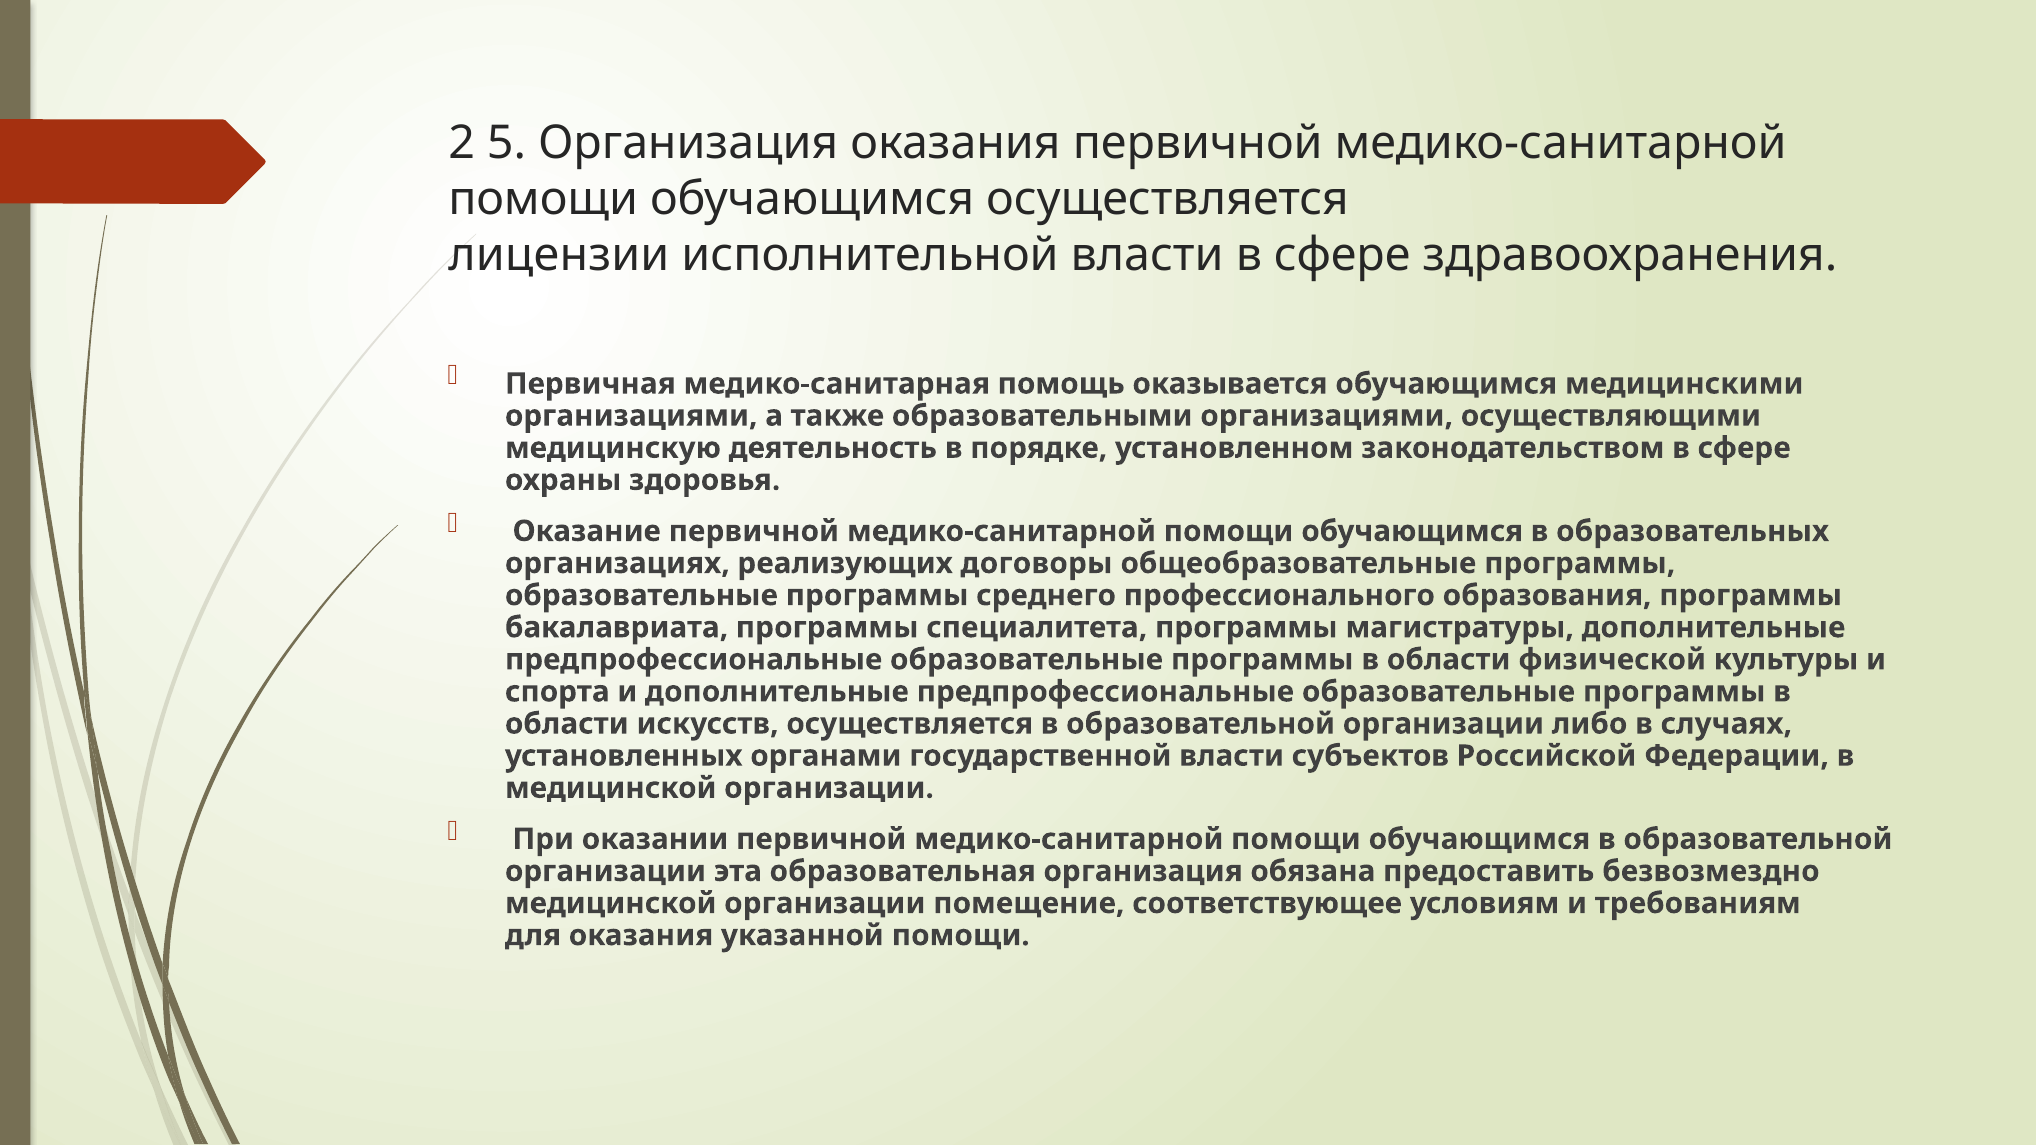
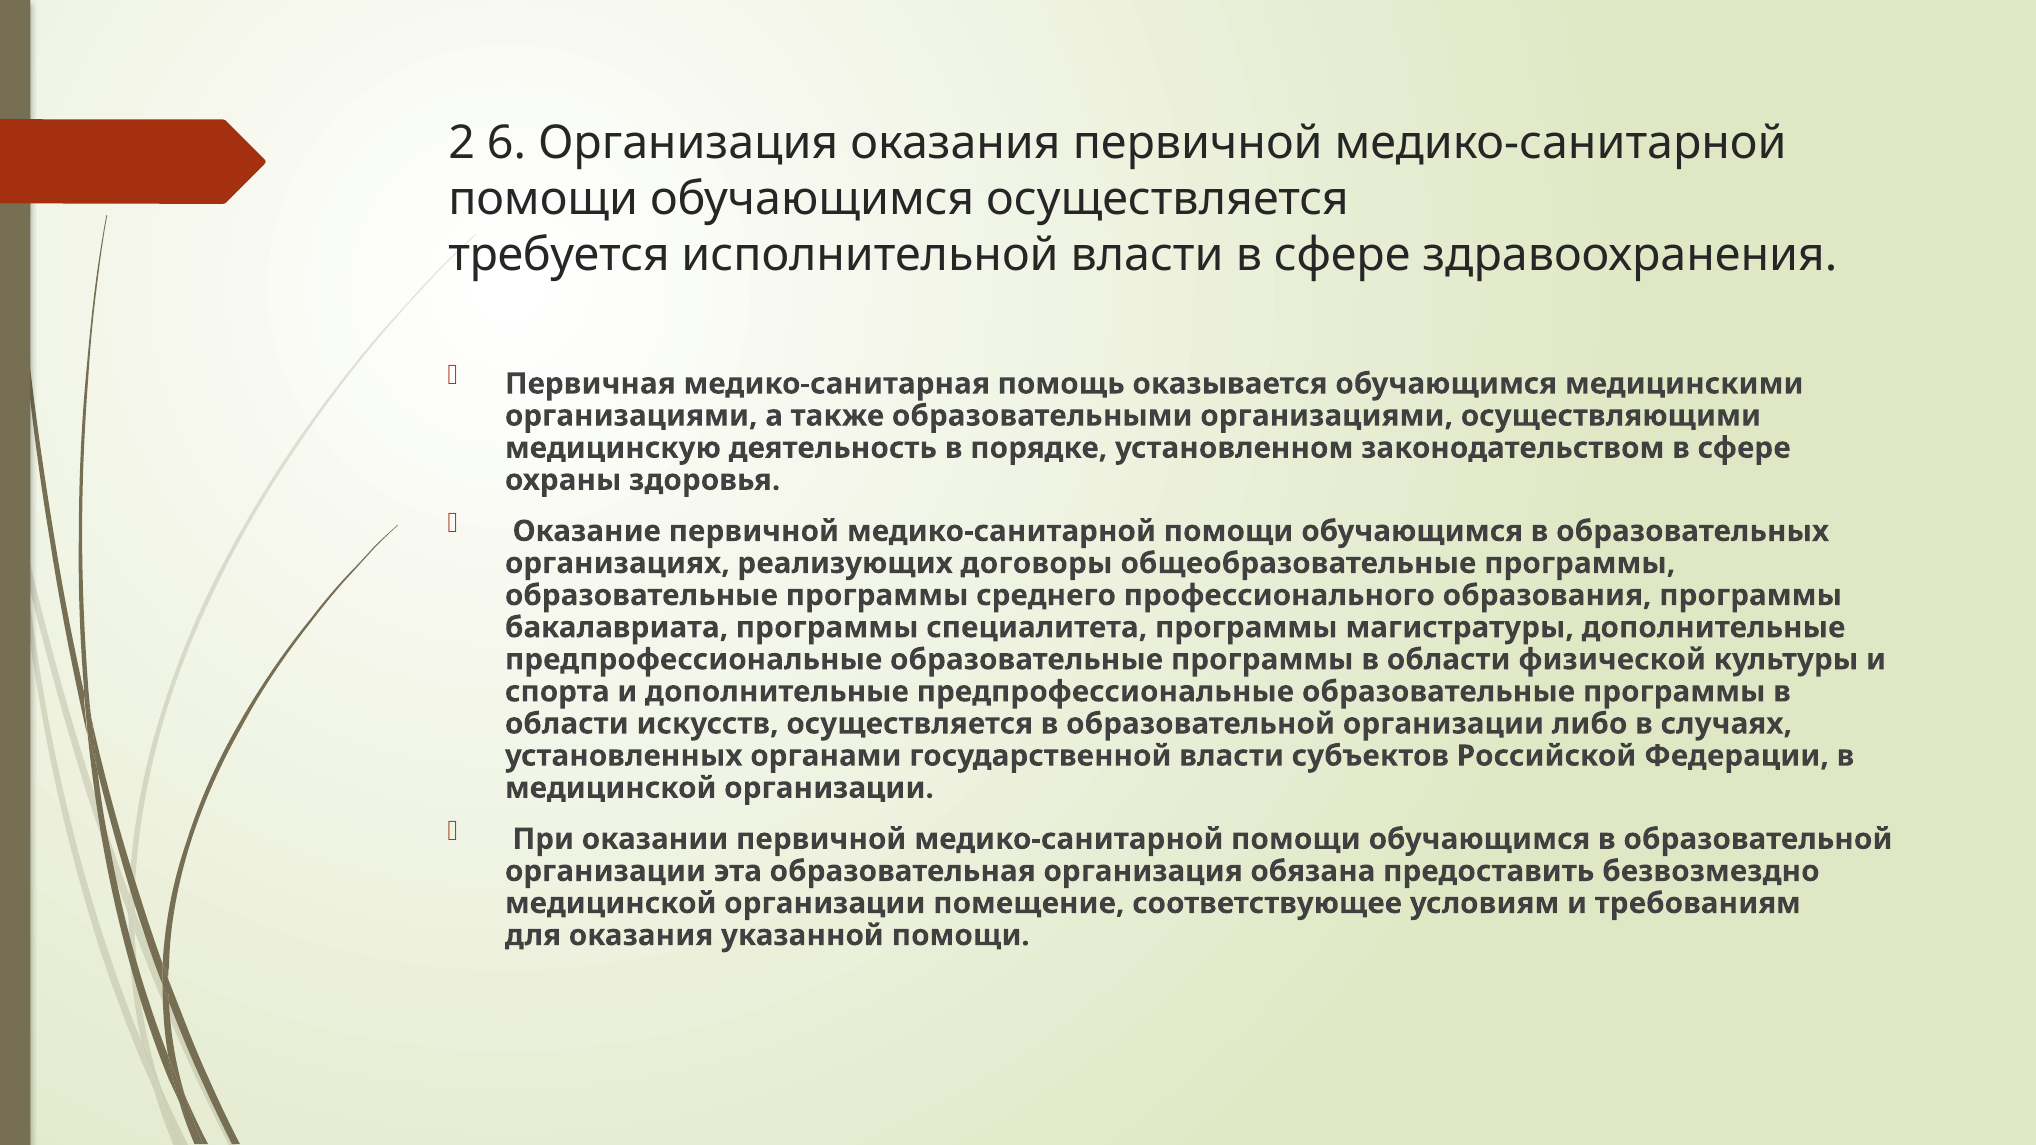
5: 5 -> 6
лицензии: лицензии -> требуется
